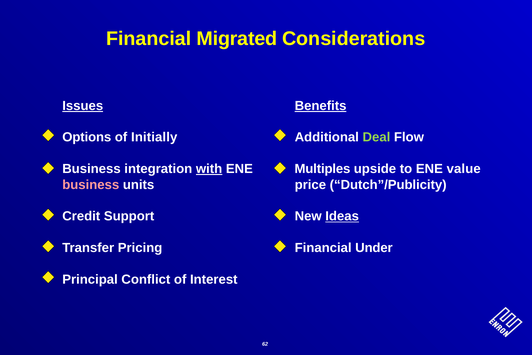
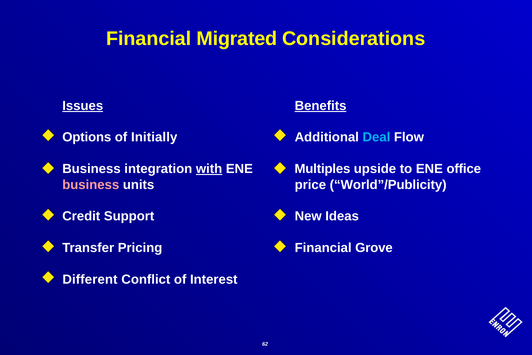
Deal colour: light green -> light blue
value: value -> office
Dutch”/Publicity: Dutch”/Publicity -> World”/Publicity
Ideas underline: present -> none
Under: Under -> Grove
Principal: Principal -> Different
